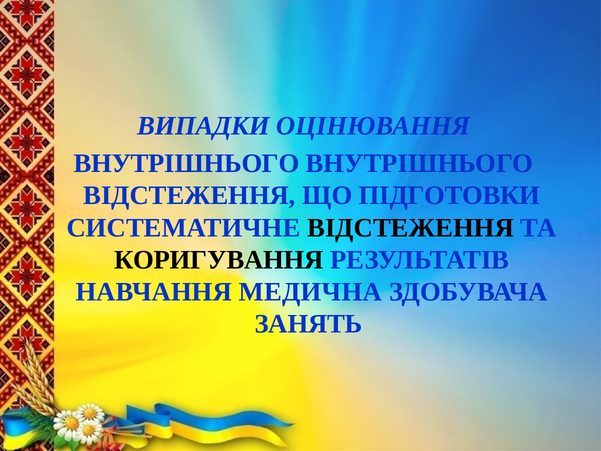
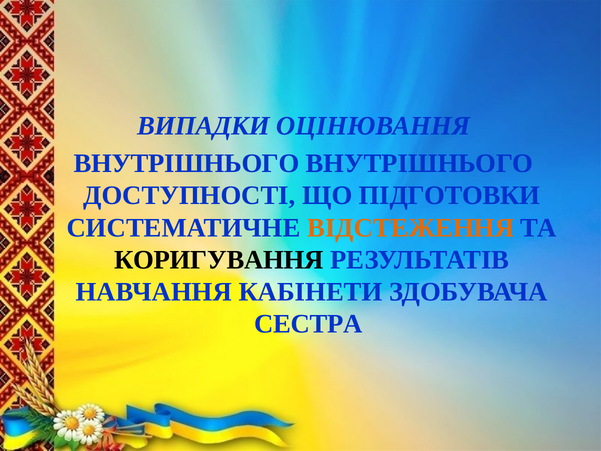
ВІДСТЕЖЕННЯ at (189, 196): ВІДСТЕЖЕННЯ -> ДОСТУПНОСТІ
ВІДСТЕЖЕННЯ at (411, 228) colour: black -> orange
МЕДИЧНА: МЕДИЧНА -> КАБІНЕТИ
ЗАНЯТЬ: ЗАНЯТЬ -> СЕСТРА
